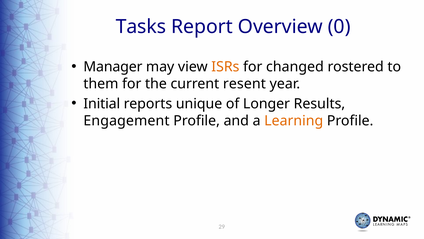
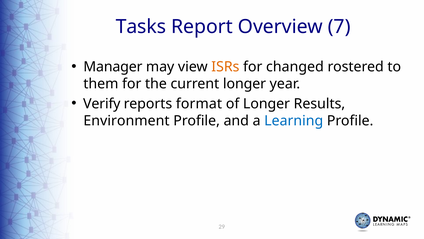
0: 0 -> 7
current resent: resent -> longer
Initial: Initial -> Verify
unique: unique -> format
Engagement: Engagement -> Environment
Learning colour: orange -> blue
